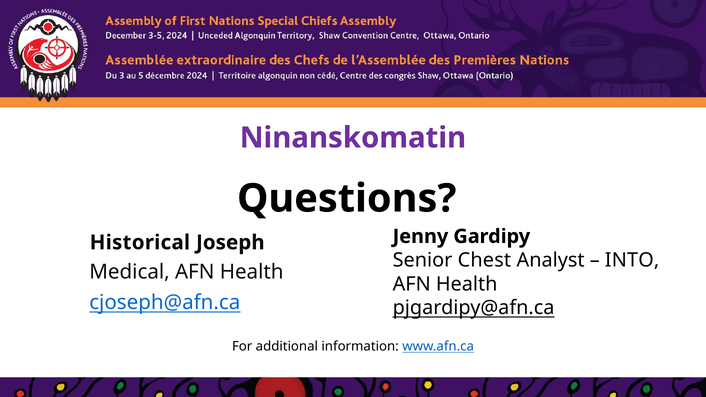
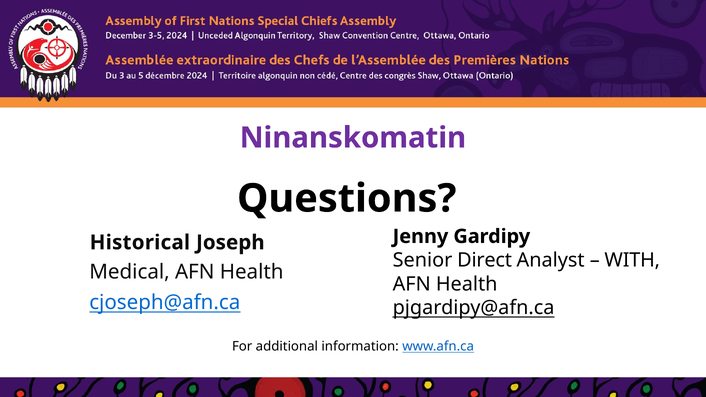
Chest: Chest -> Direct
INTO: INTO -> WITH
